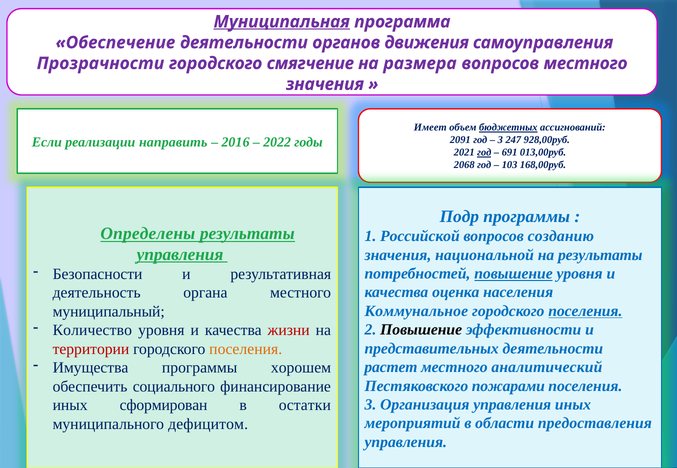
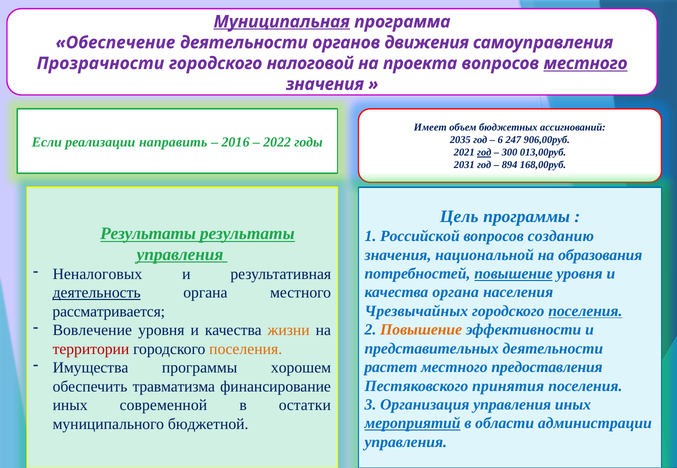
смягчение: смягчение -> налоговой
размера: размера -> проекта
местного at (586, 63) underline: none -> present
бюджетных underline: present -> none
2091: 2091 -> 2035
3 at (500, 140): 3 -> 6
928,00руб: 928,00руб -> 906,00руб
691: 691 -> 300
2068: 2068 -> 2031
103: 103 -> 894
Подр: Подр -> Цель
Определены at (148, 234): Определены -> Результаты
на результаты: результаты -> образования
Безопасности: Безопасности -> Неналоговых
качества оценка: оценка -> органа
деятельность underline: none -> present
Коммунальное: Коммунальное -> Чрезвычайных
муниципальный: муниципальный -> рассматривается
Количество: Количество -> Вовлечение
жизни colour: red -> orange
Повышение at (421, 330) colour: black -> orange
аналитический: аналитический -> предоставления
пожарами: пожарами -> принятия
социального: социального -> травматизма
сформирован: сформирован -> современной
мероприятий underline: none -> present
предоставления: предоставления -> администрации
дефицитом: дефицитом -> бюджетной
